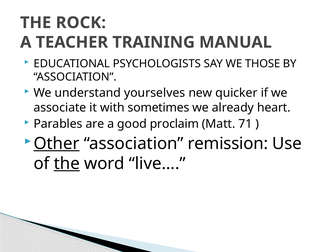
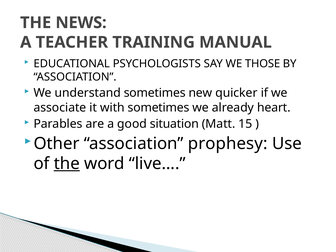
ROCK: ROCK -> NEWS
understand yourselves: yourselves -> sometimes
proclaim: proclaim -> situation
71: 71 -> 15
Other underline: present -> none
remission: remission -> prophesy
